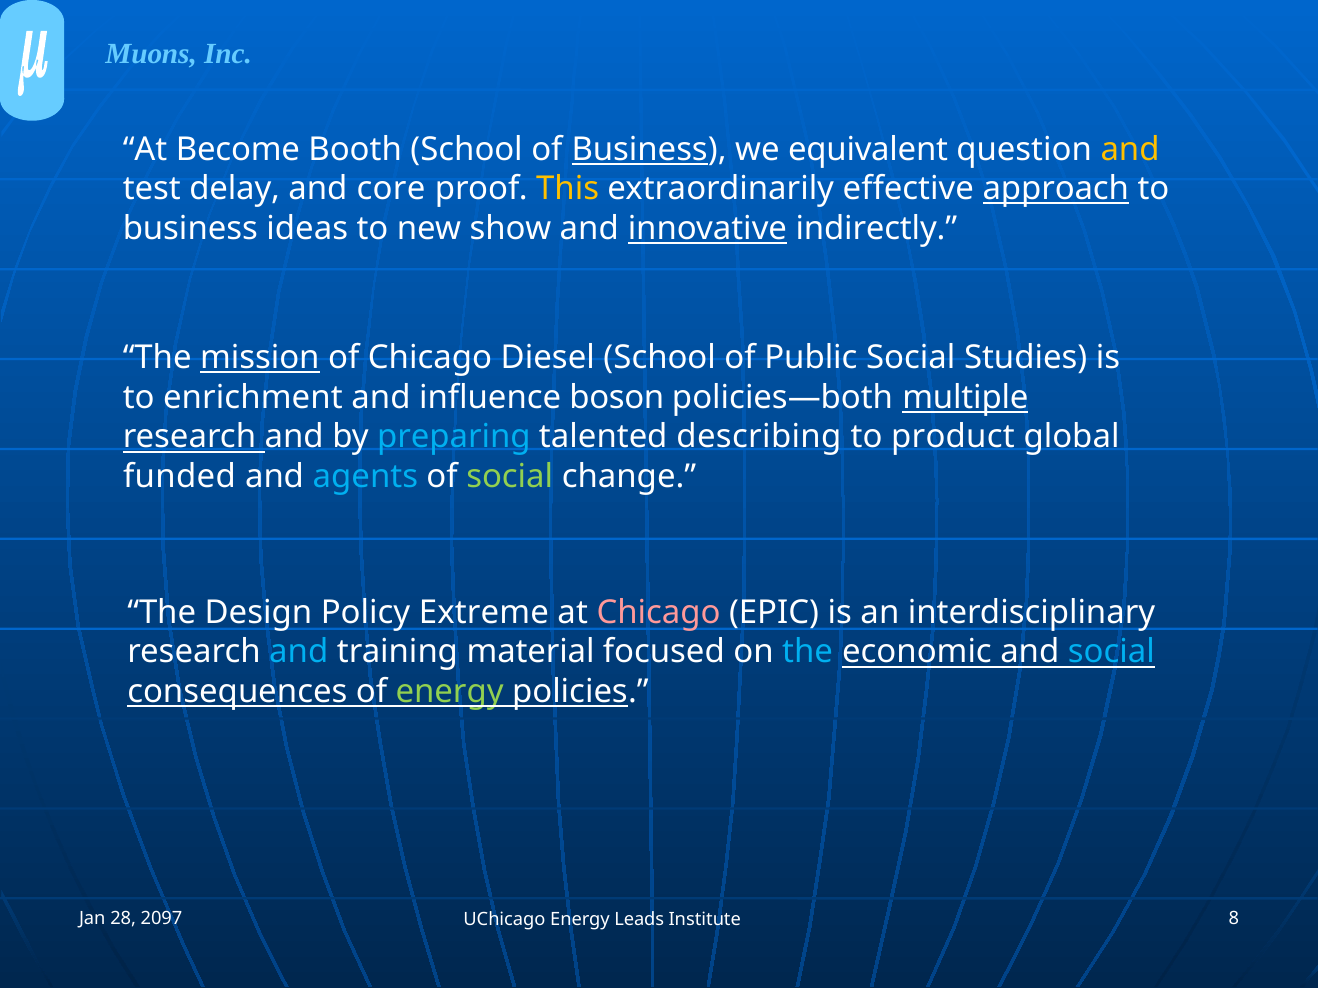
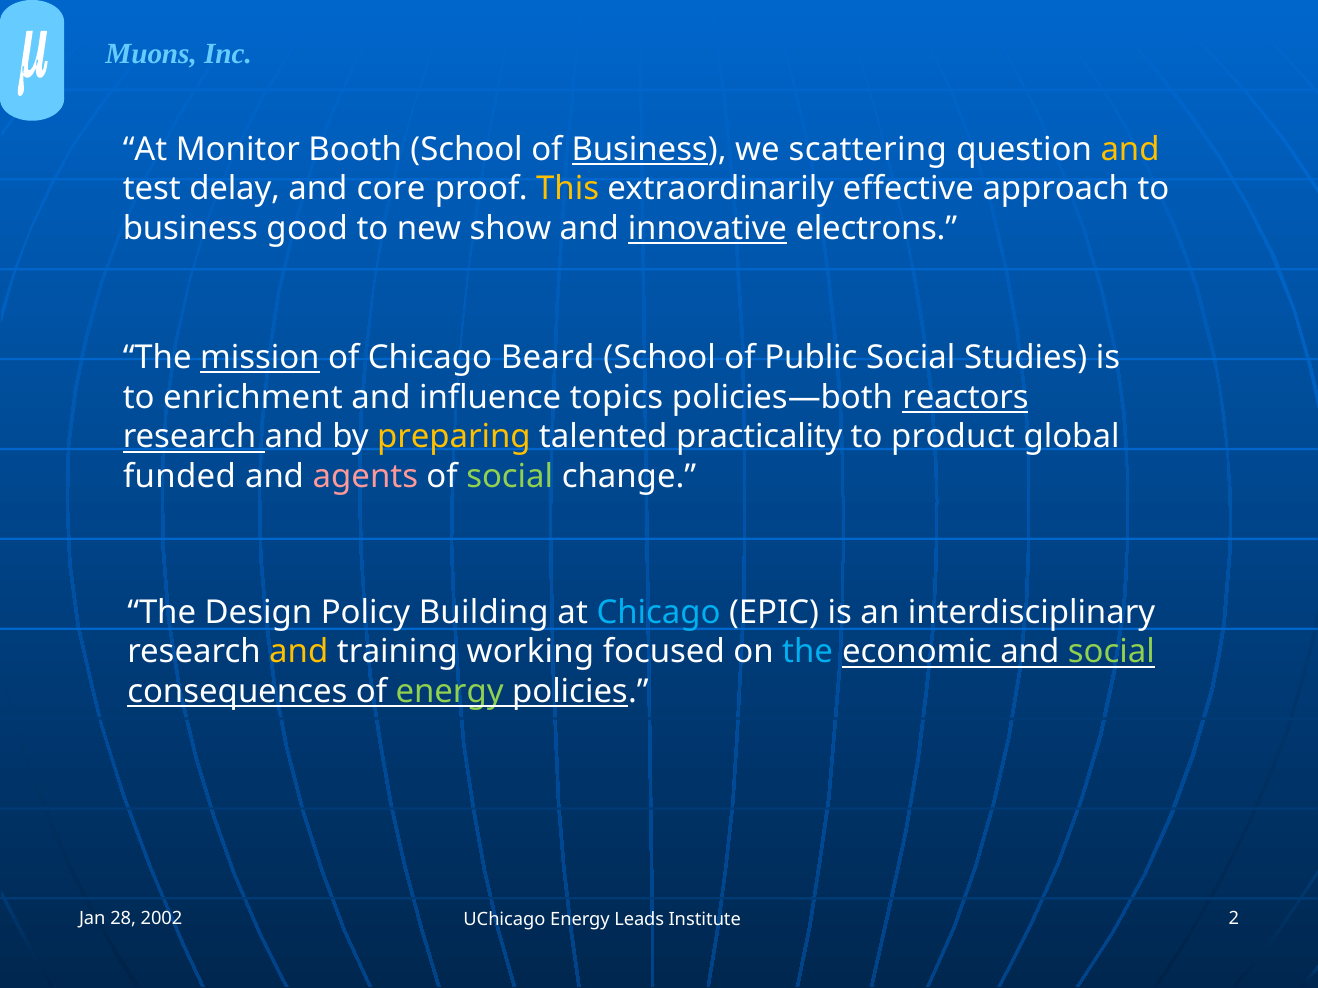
Become: Become -> Monitor
equivalent: equivalent -> scattering
approach underline: present -> none
ideas: ideas -> good
indirectly: indirectly -> electrons
Diesel: Diesel -> Beard
boson: boson -> topics
multiple: multiple -> reactors
preparing colour: light blue -> yellow
describing: describing -> practicality
agents colour: light blue -> pink
Extreme: Extreme -> Building
Chicago at (659, 613) colour: pink -> light blue
and at (299, 652) colour: light blue -> yellow
material: material -> working
social at (1111, 652) colour: light blue -> light green
2097: 2097 -> 2002
8: 8 -> 2
